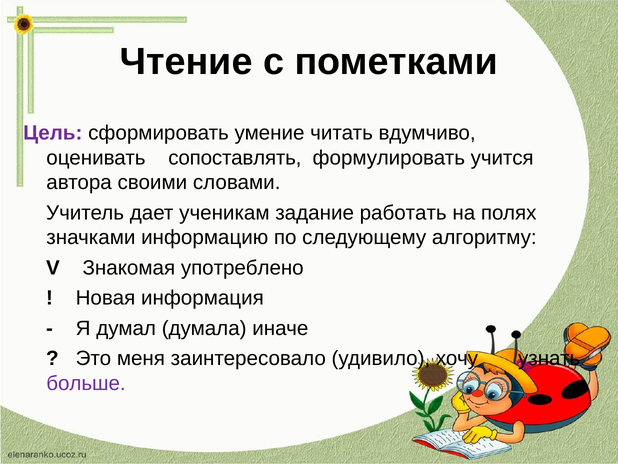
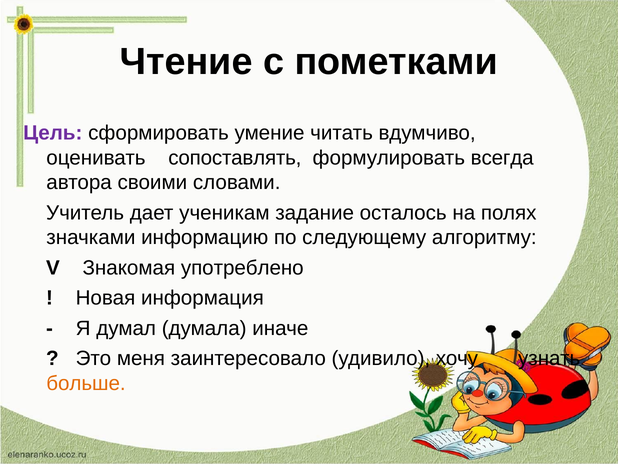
учится: учится -> всегда
работать: работать -> осталось
больше colour: purple -> orange
